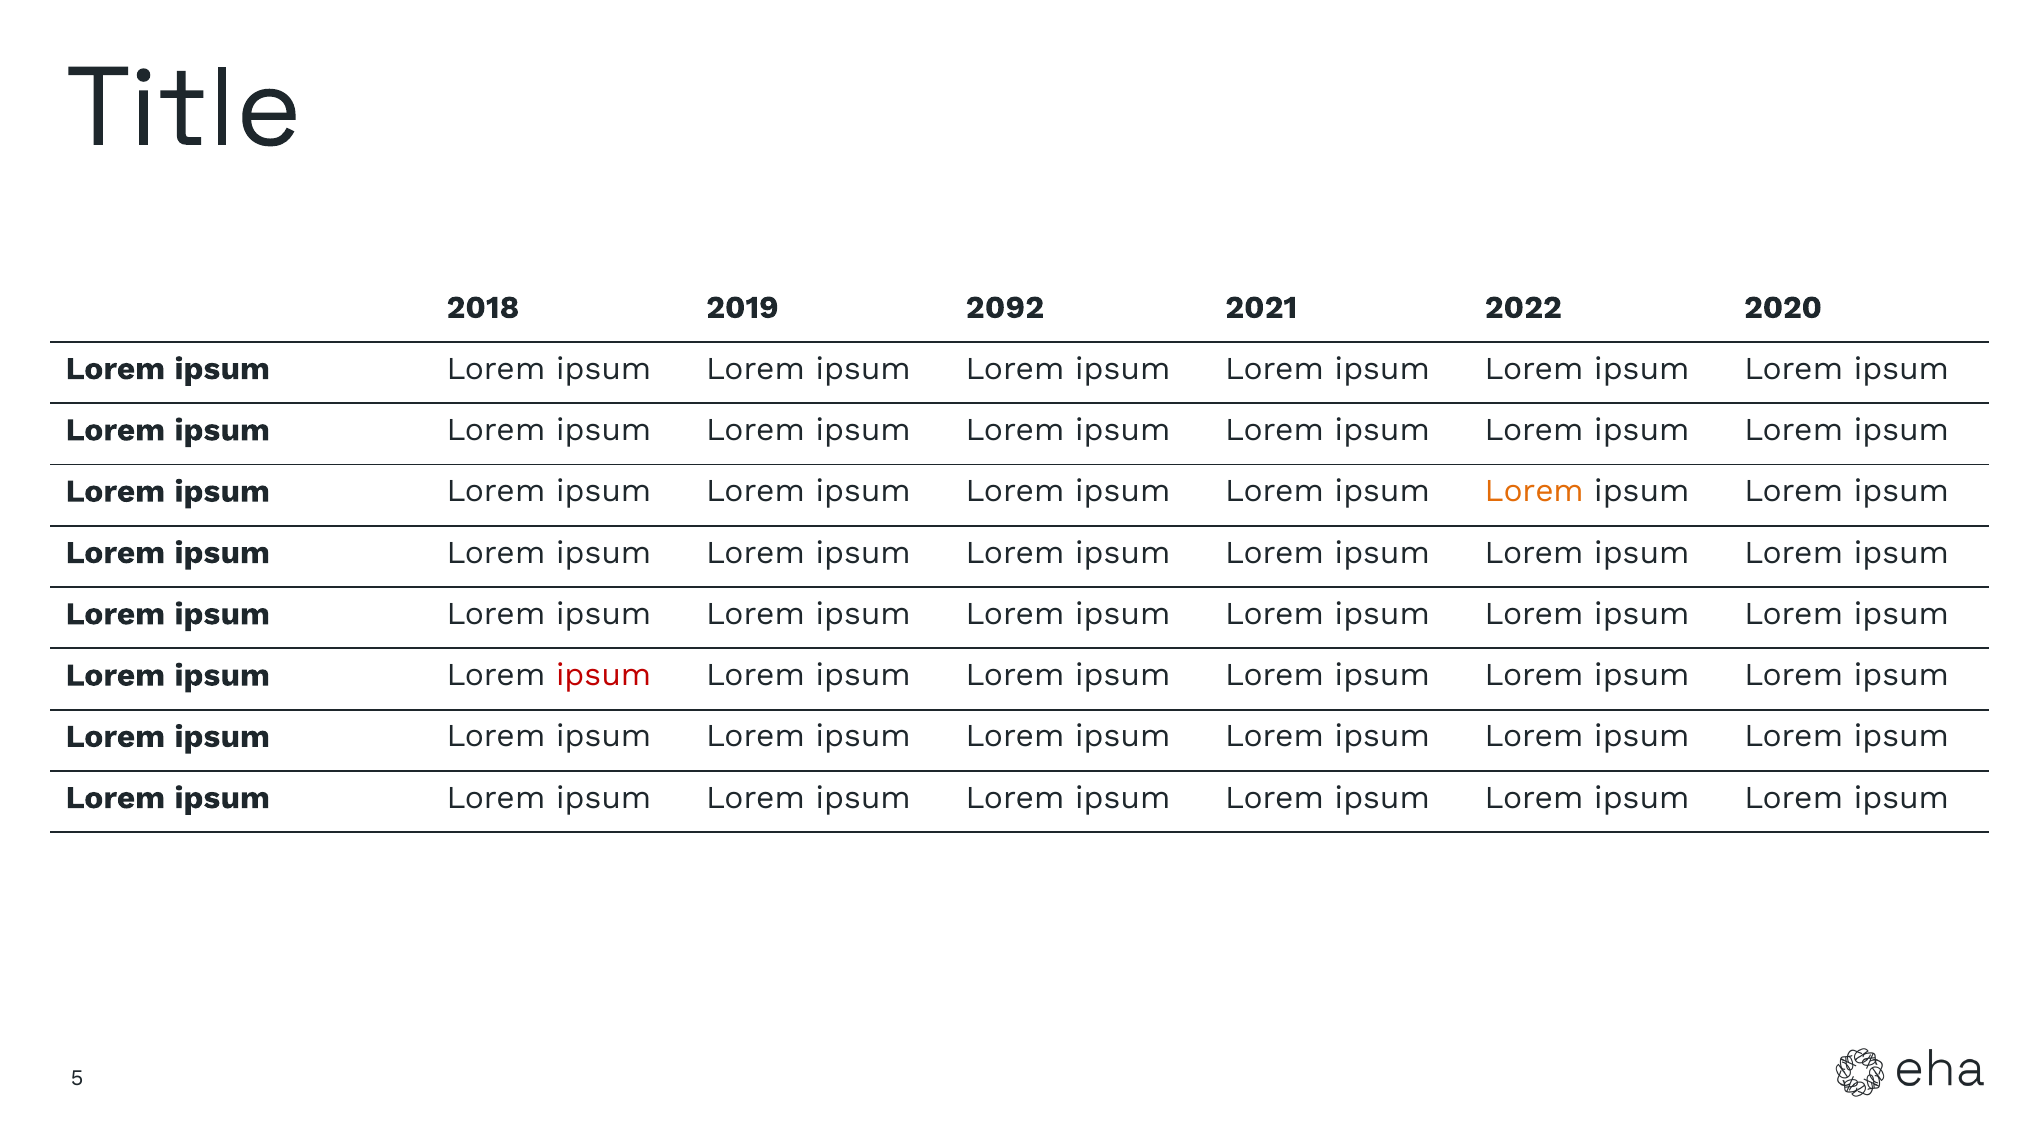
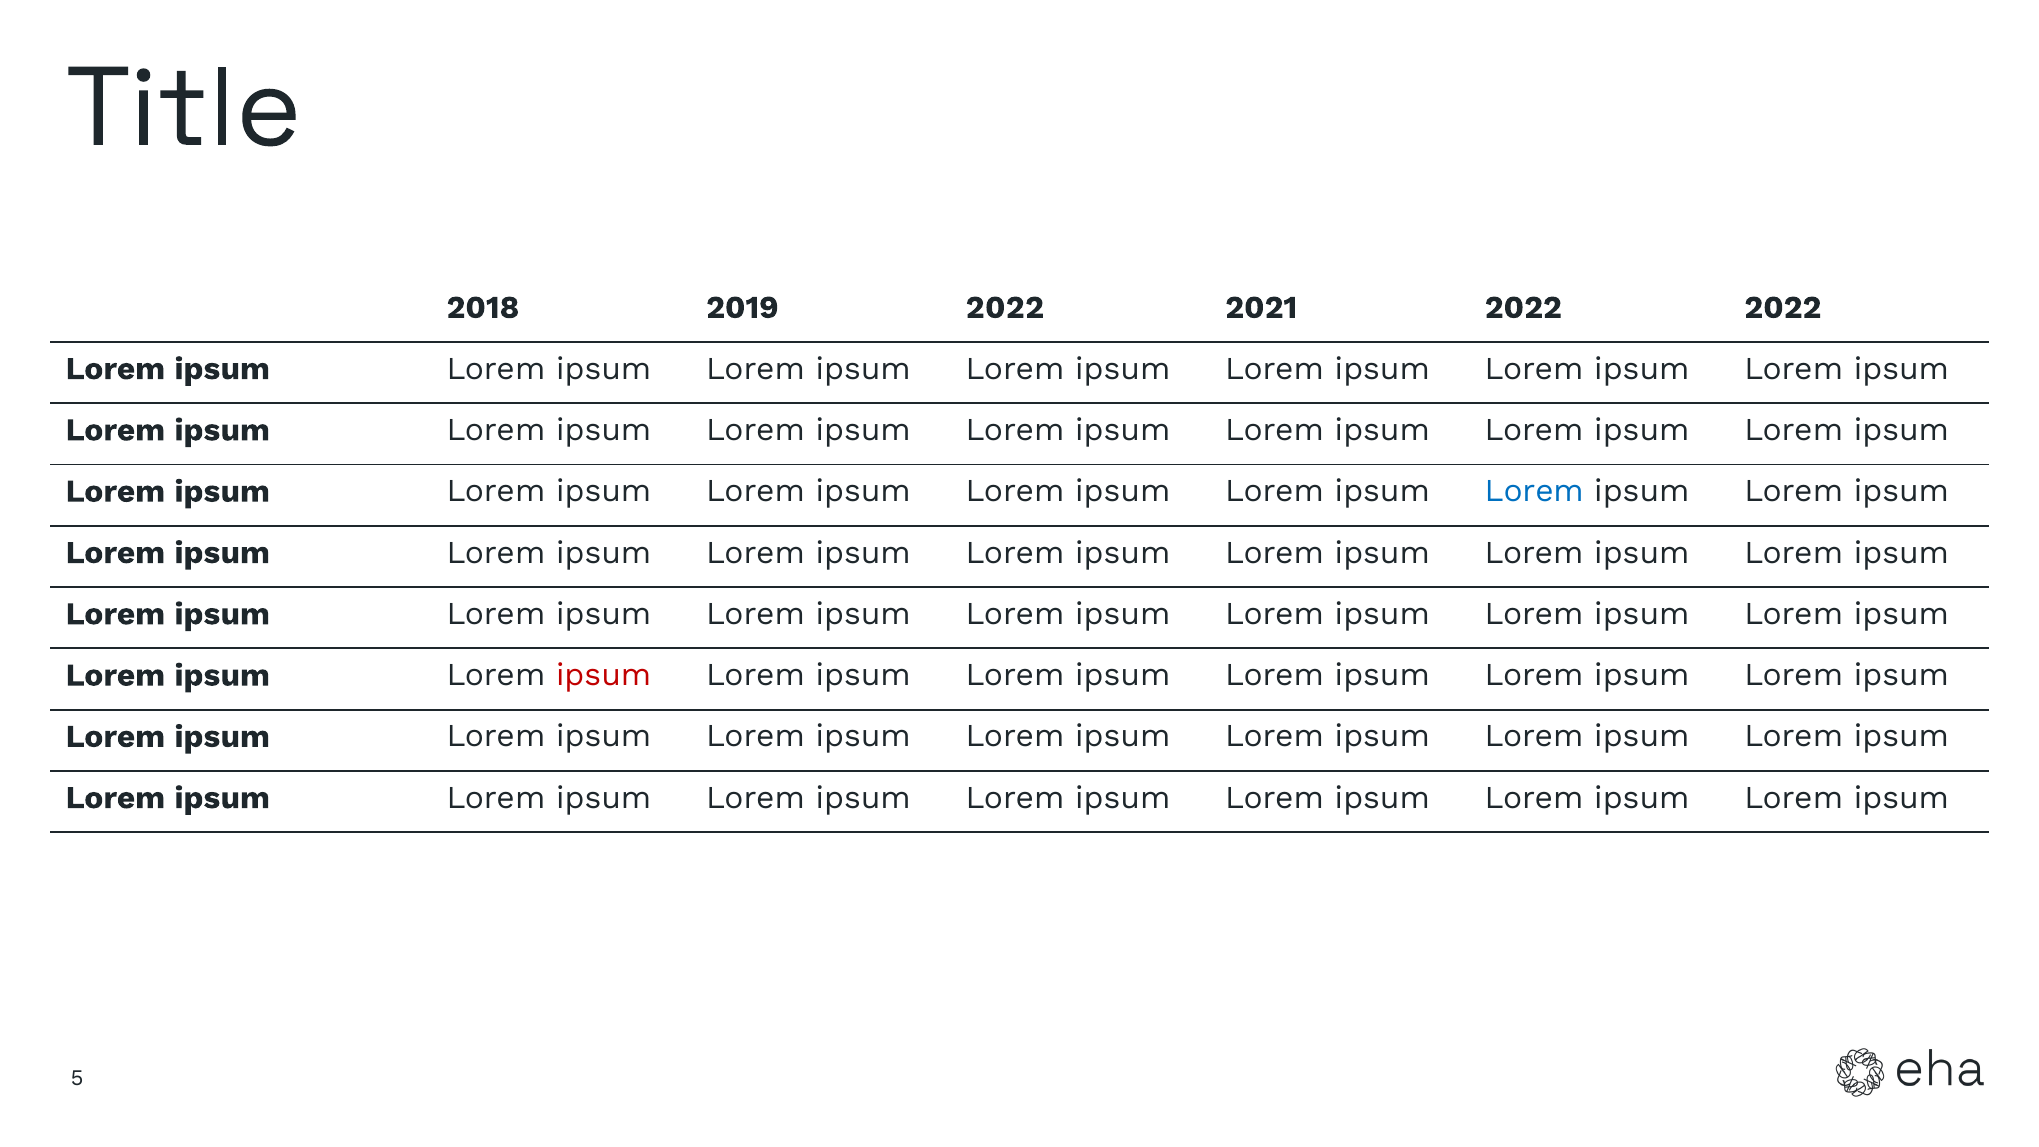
2019 2092: 2092 -> 2022
2022 2020: 2020 -> 2022
Lorem at (1534, 491) colour: orange -> blue
